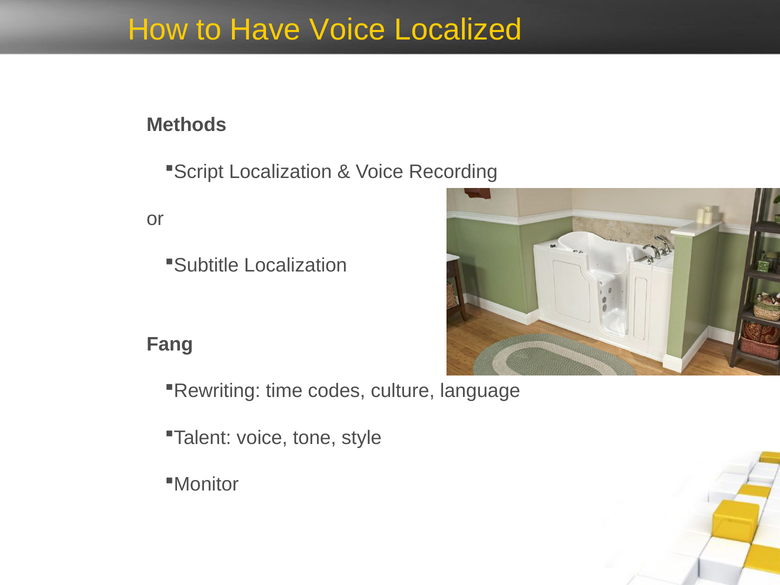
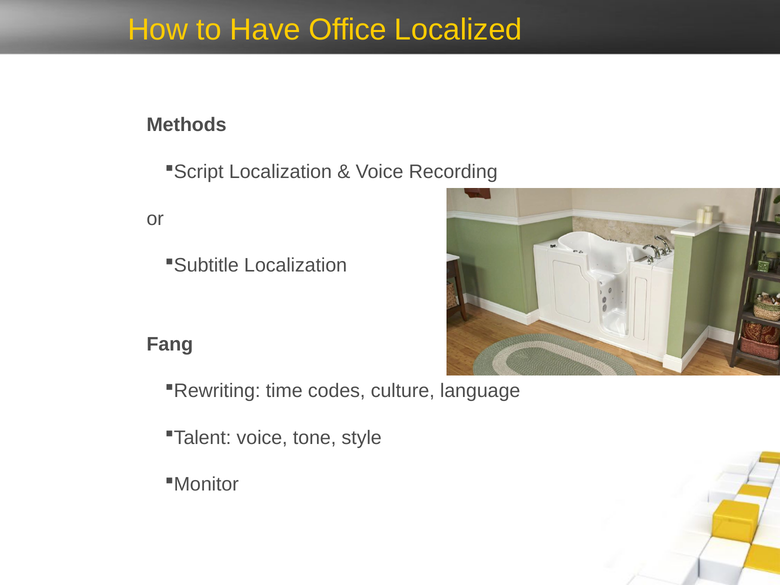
Have Voice: Voice -> Office
